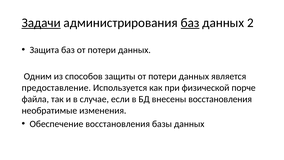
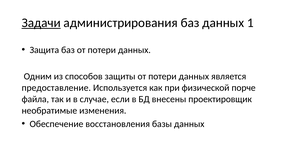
баз at (190, 23) underline: present -> none
2: 2 -> 1
внесены восстановления: восстановления -> проектировщик
